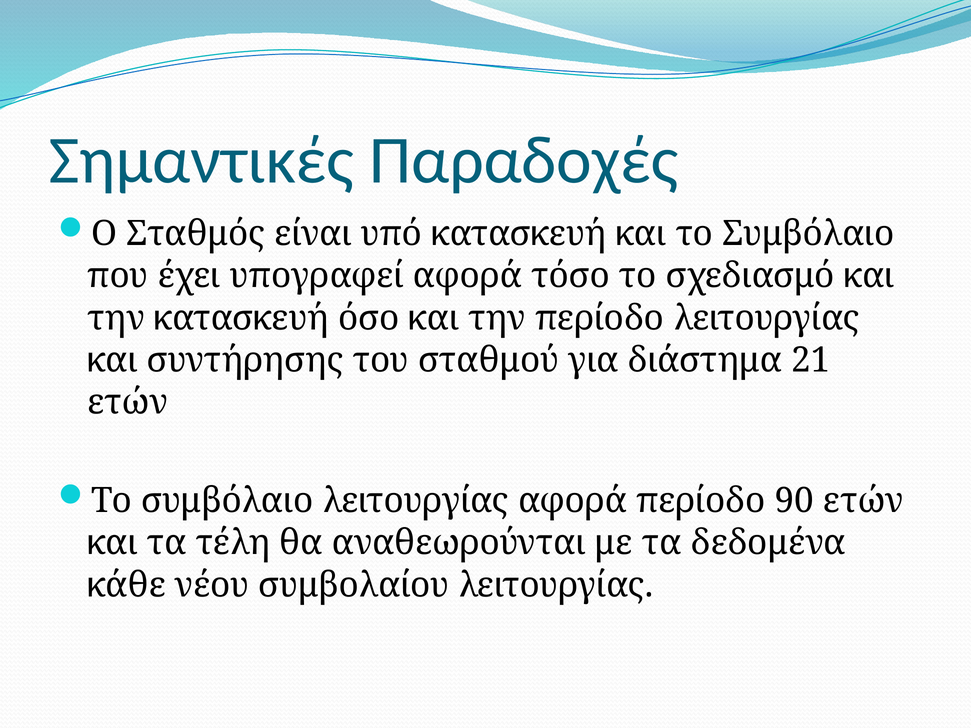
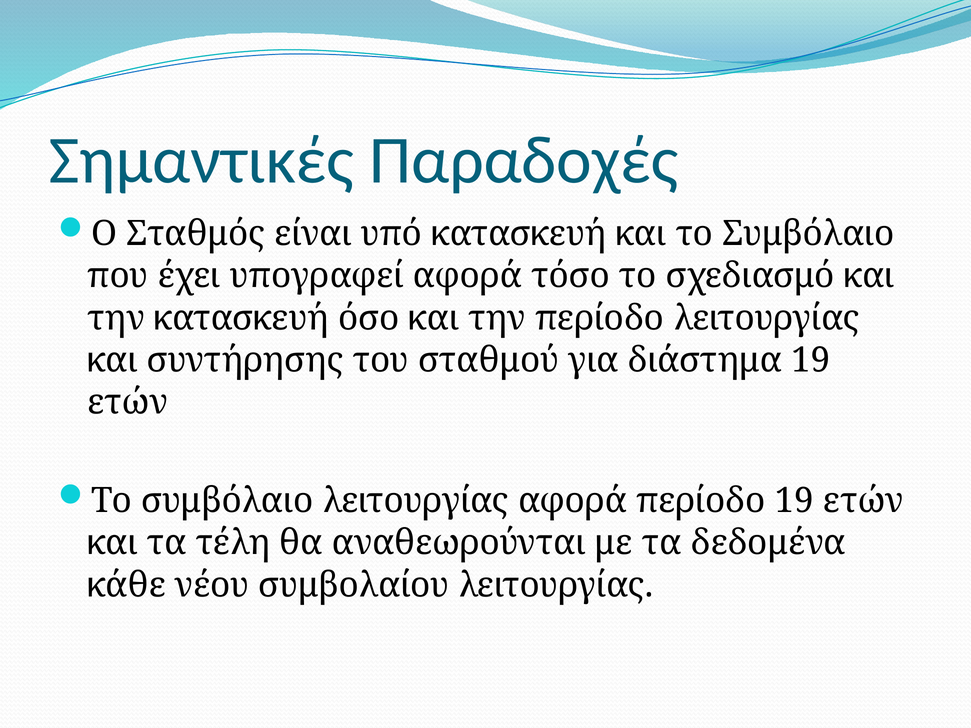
διάστημα 21: 21 -> 19
περίοδο 90: 90 -> 19
